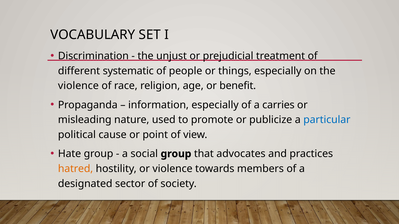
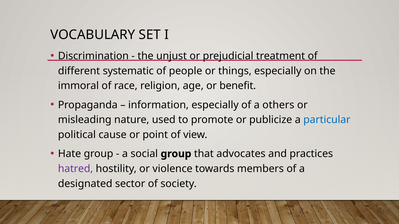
violence at (78, 86): violence -> immoral
carries: carries -> others
hatred colour: orange -> purple
